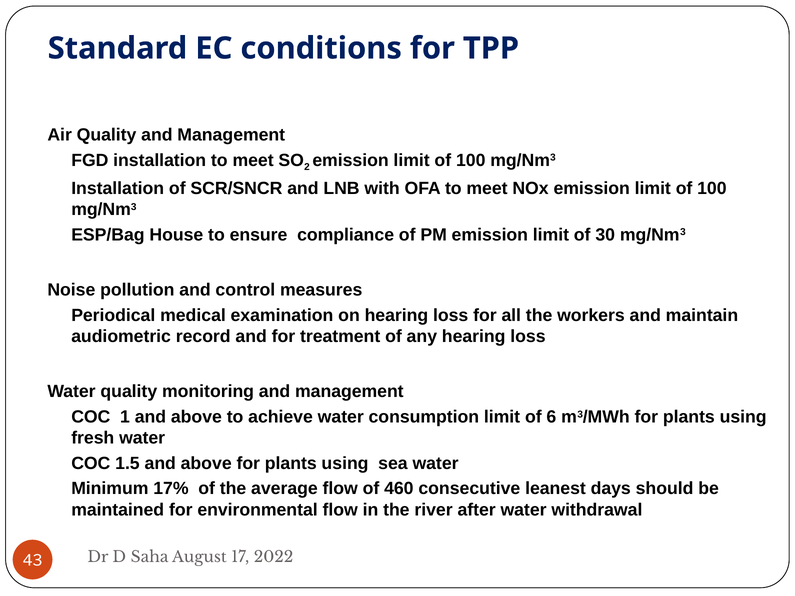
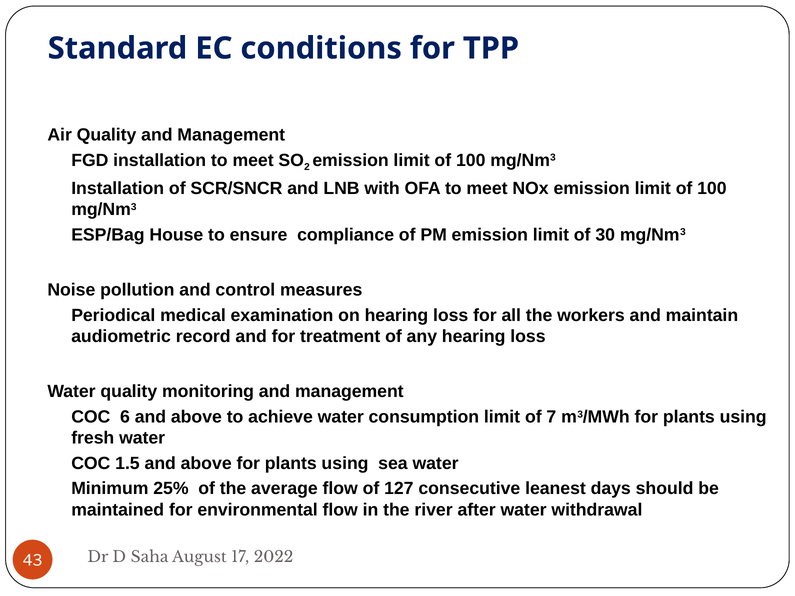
1: 1 -> 6
6: 6 -> 7
17%: 17% -> 25%
460: 460 -> 127
